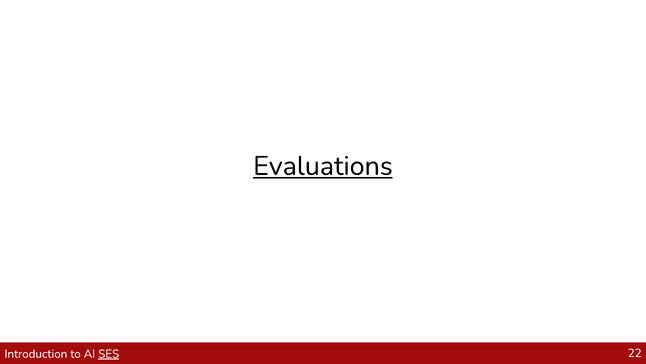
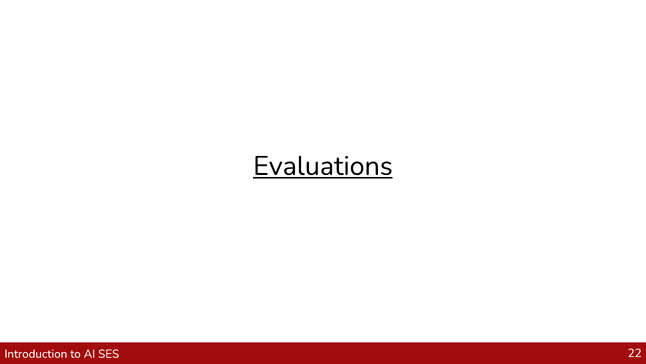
SES underline: present -> none
